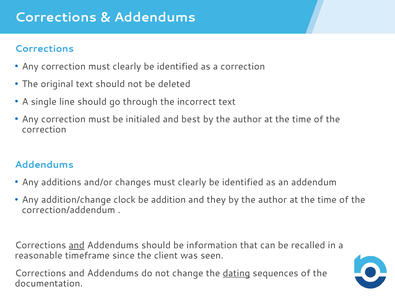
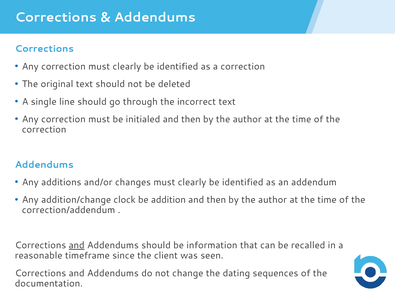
initialed and best: best -> then
they at (216, 200): they -> then
dating underline: present -> none
